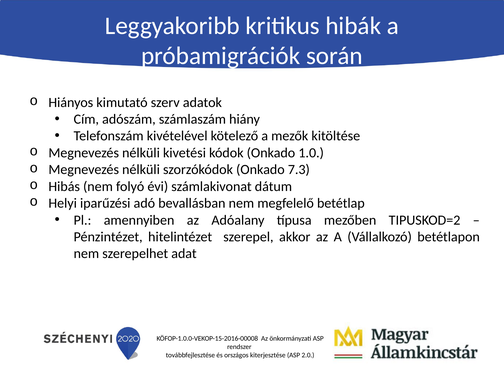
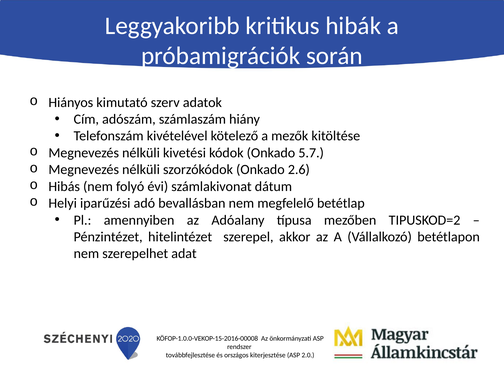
1.0: 1.0 -> 5.7
7.3: 7.3 -> 2.6
